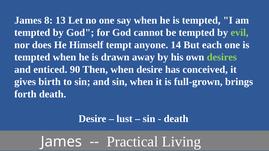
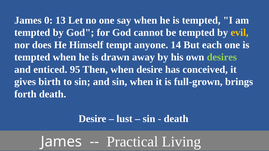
8: 8 -> 0
evil colour: light green -> yellow
90: 90 -> 95
